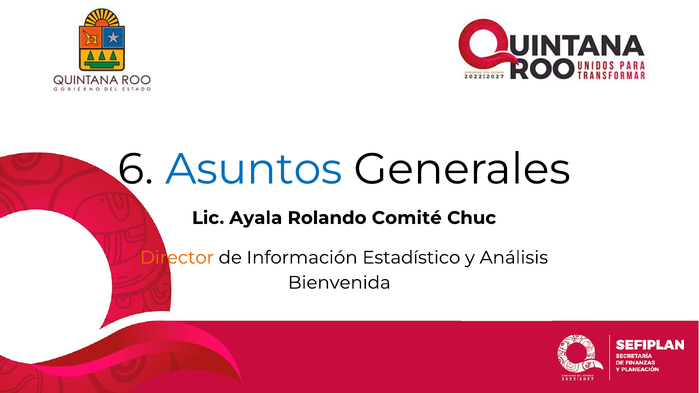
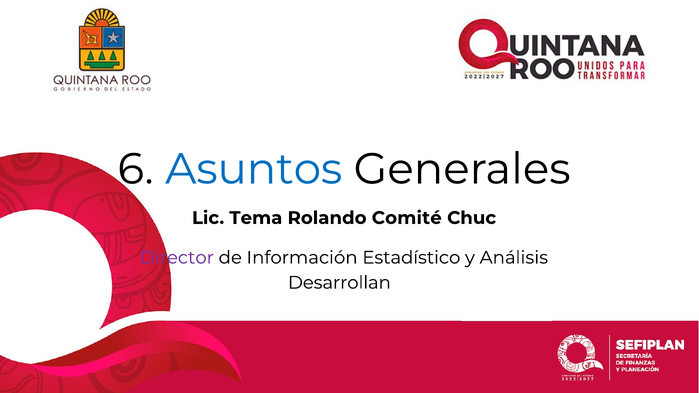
Ayala: Ayala -> Tema
Director colour: orange -> purple
Bienvenida: Bienvenida -> Desarrollan
